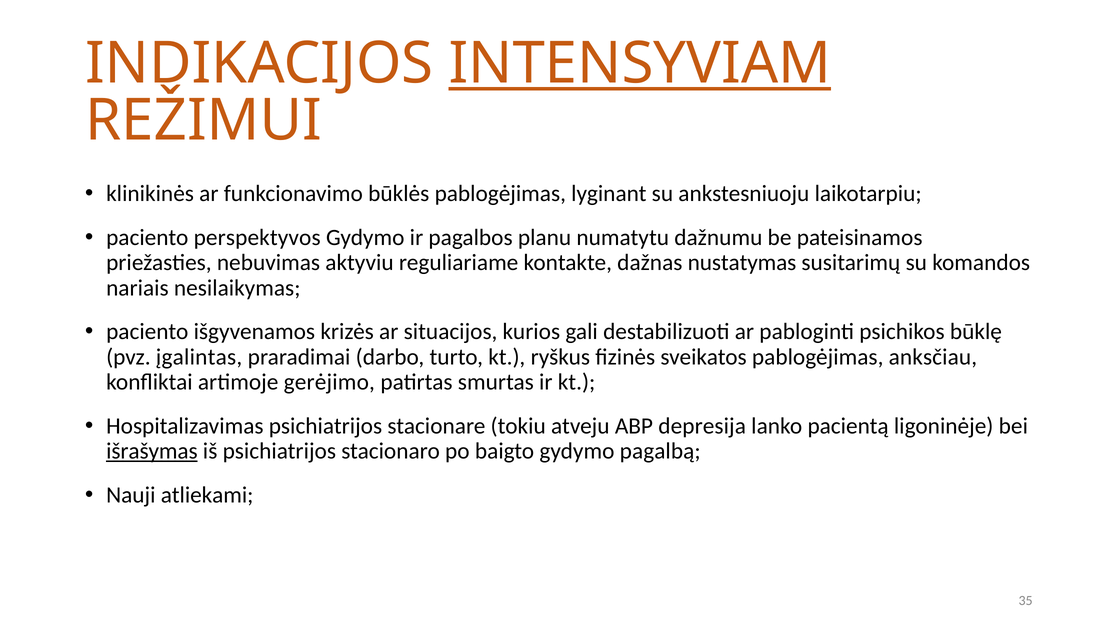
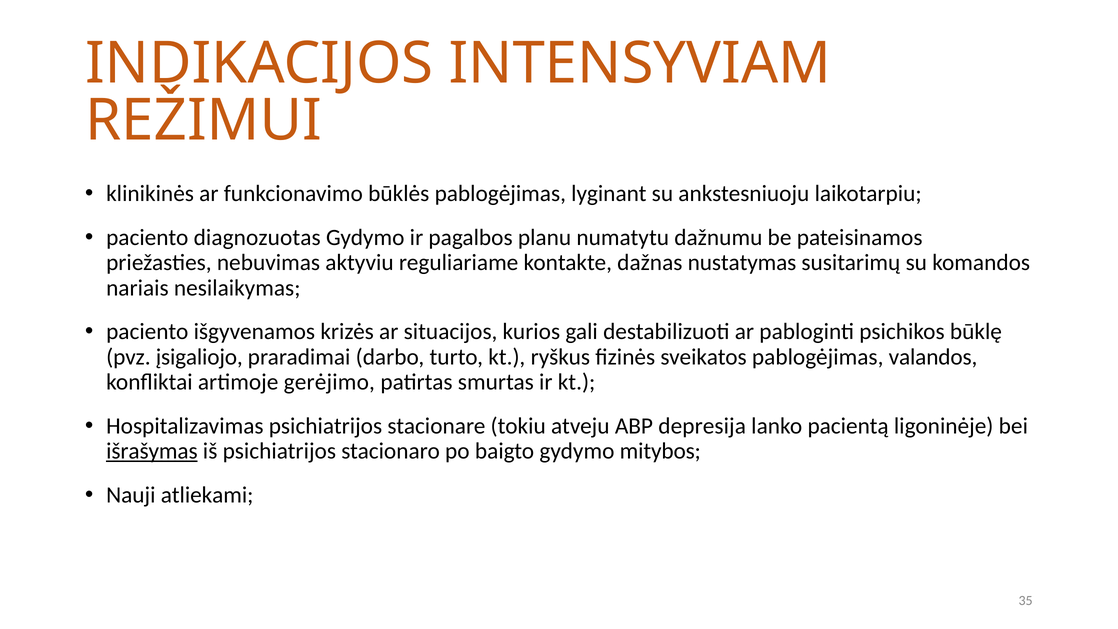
INTENSYVIAM underline: present -> none
perspektyvos: perspektyvos -> diagnozuotas
įgalintas: įgalintas -> įsigaliojo
anksčiau: anksčiau -> valandos
pagalbą: pagalbą -> mitybos
